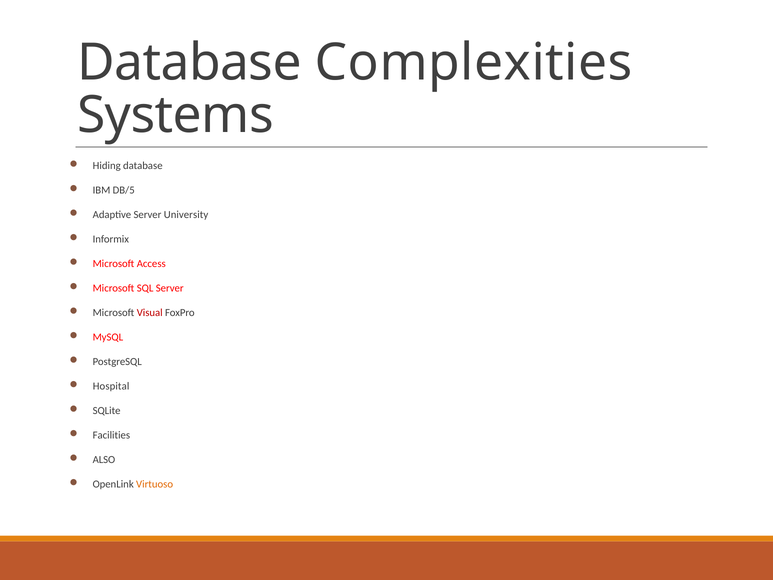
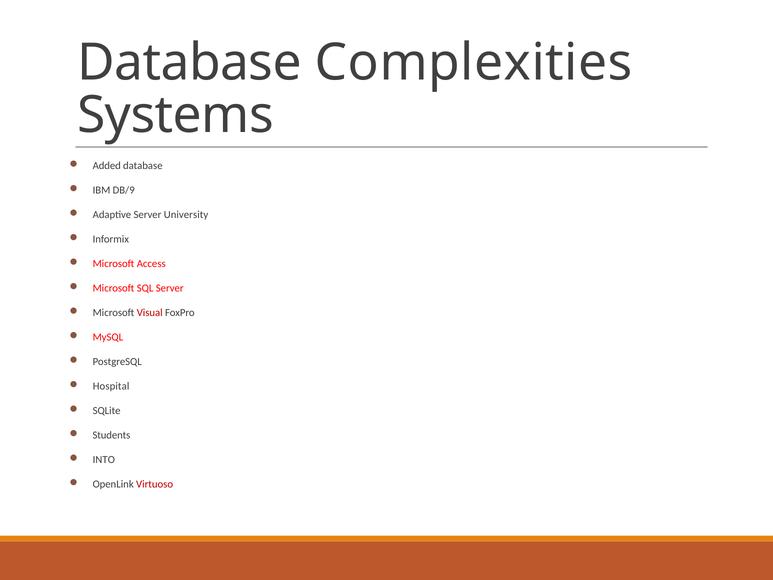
Hiding: Hiding -> Added
DB/5: DB/5 -> DB/9
Facilities: Facilities -> Students
ALSO: ALSO -> INTO
Virtuoso colour: orange -> red
